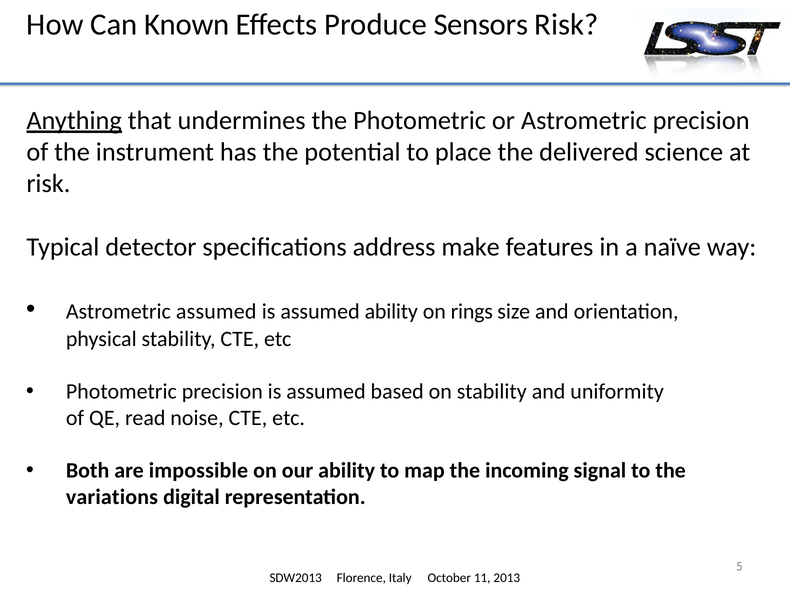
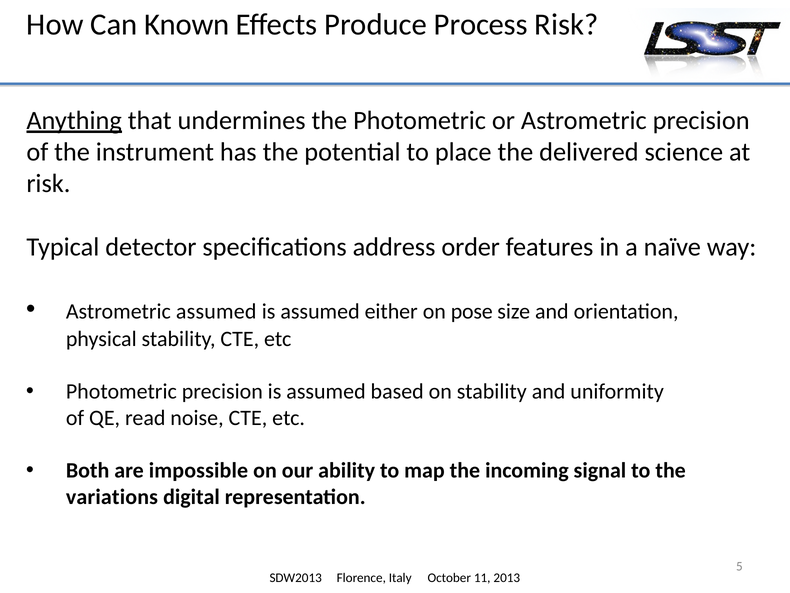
Sensors: Sensors -> Process
make: make -> order
assumed ability: ability -> either
rings: rings -> pose
